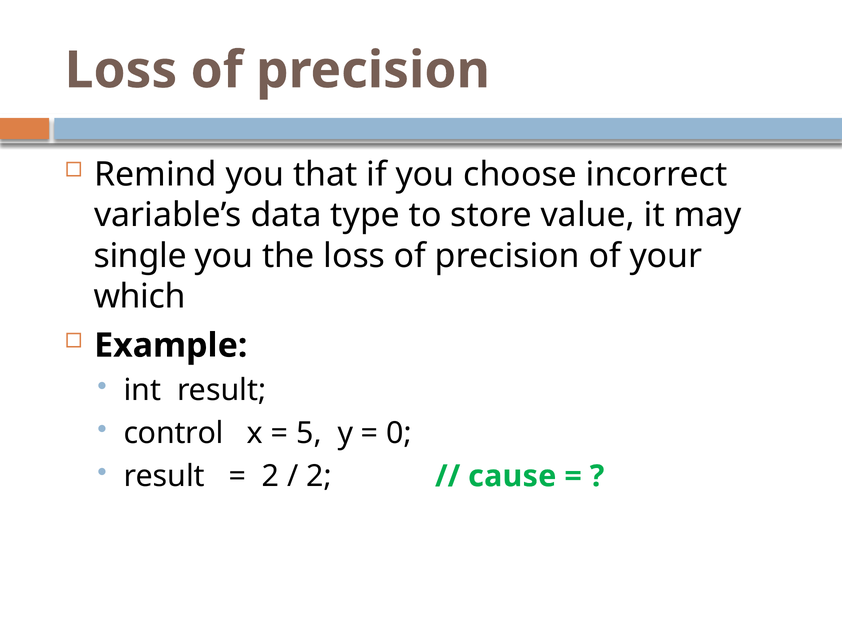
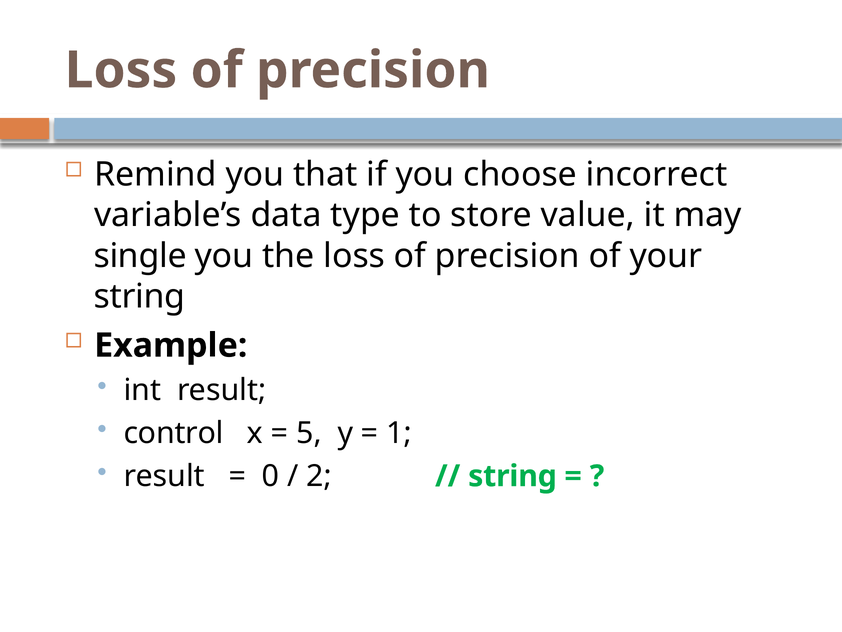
which at (140, 296): which -> string
0: 0 -> 1
2 at (271, 476): 2 -> 0
cause at (512, 476): cause -> string
